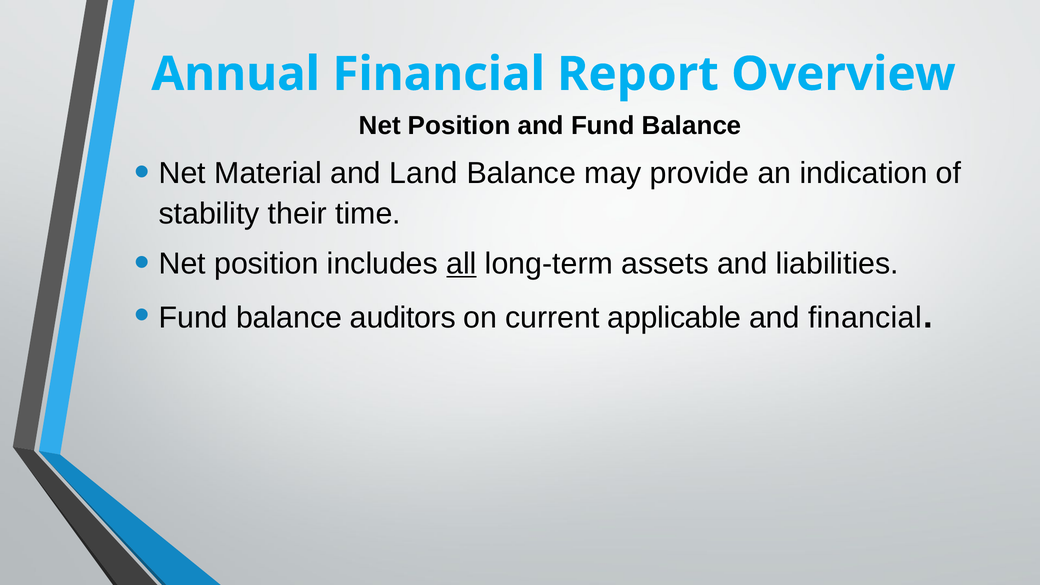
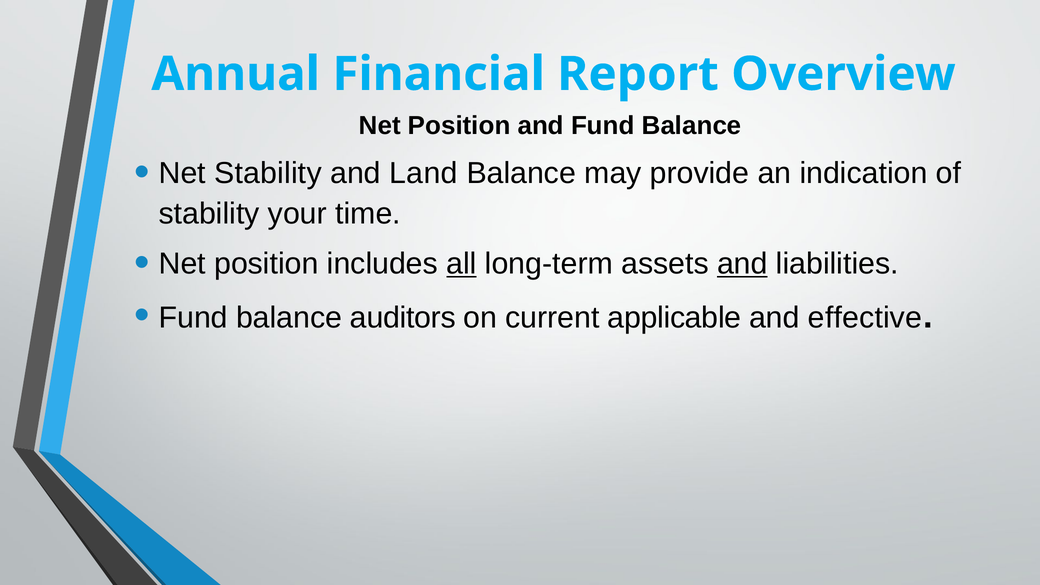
Net Material: Material -> Stability
their: their -> your
and at (742, 264) underline: none -> present
and financial: financial -> effective
